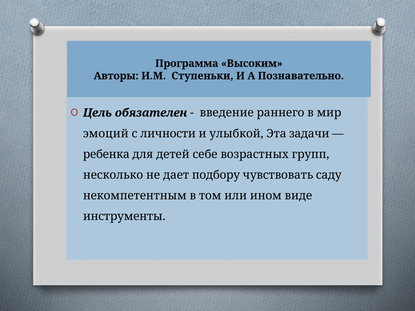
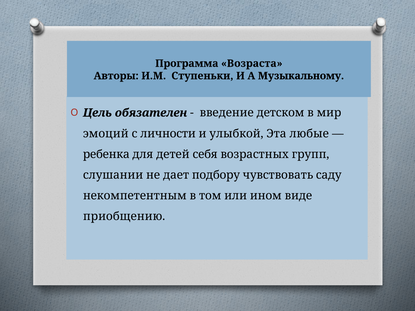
Высоким: Высоким -> Возраста
Познавательно: Познавательно -> Музыкальному
раннего: раннего -> детском
задачи: задачи -> любые
себе: себе -> себя
несколько: несколько -> слушании
инструменты: инструменты -> приобщению
